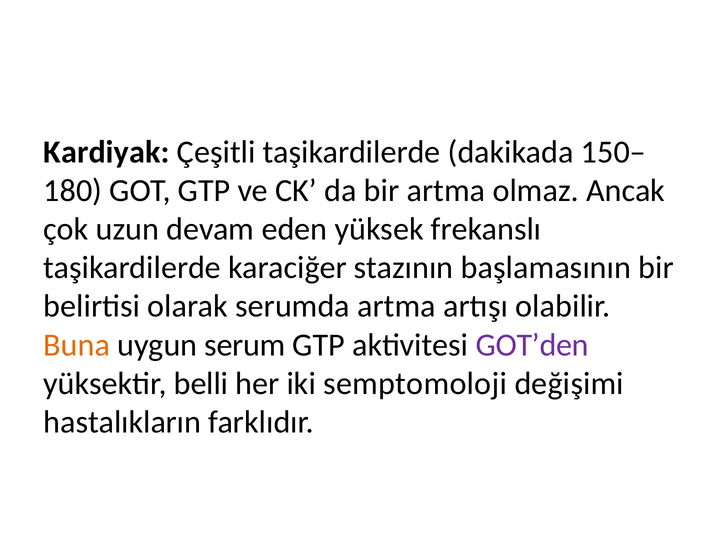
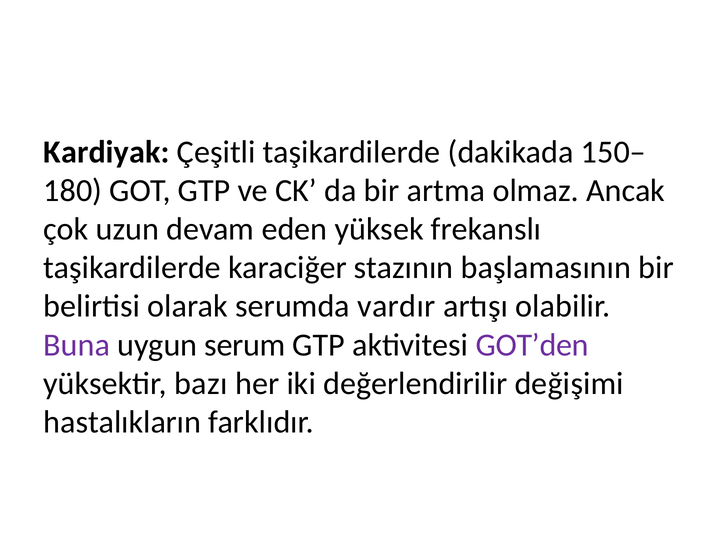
serumda artma: artma -> vardır
Buna colour: orange -> purple
belli: belli -> bazı
semptomoloji: semptomoloji -> değerlendirilir
